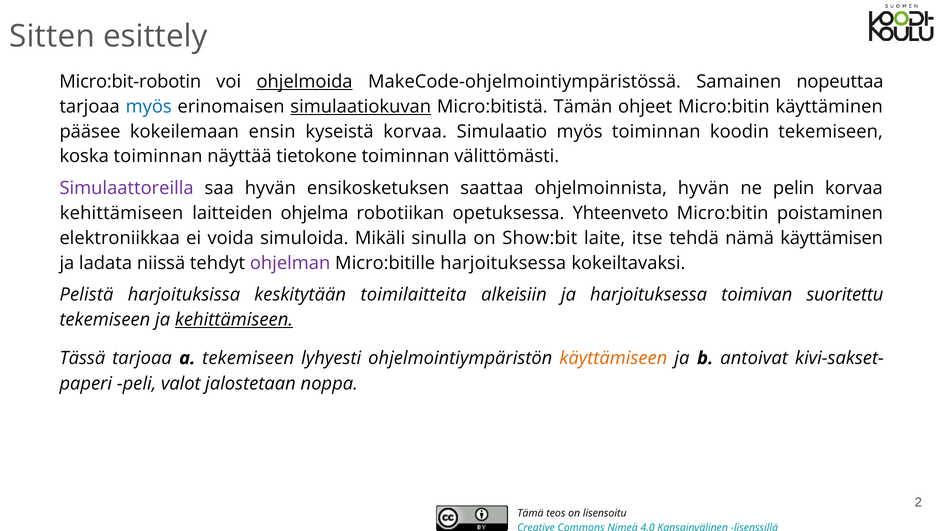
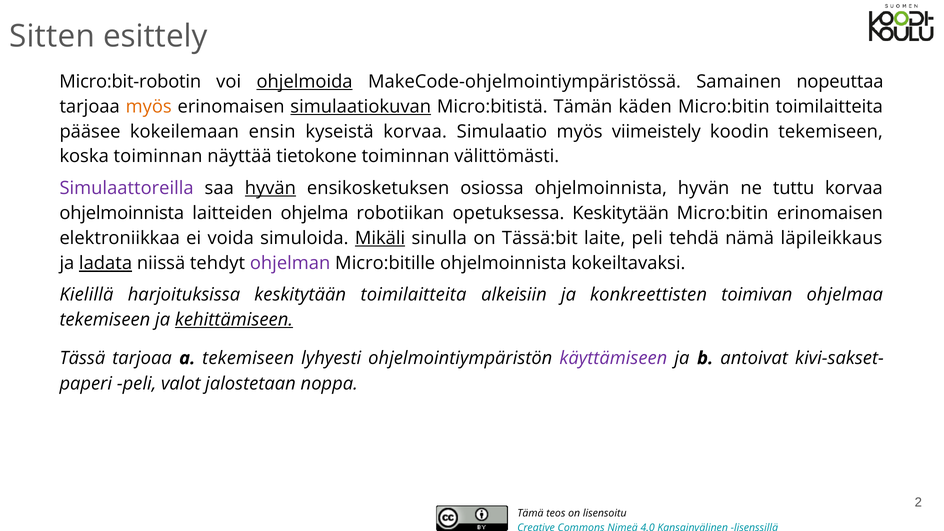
myös at (149, 107) colour: blue -> orange
ohjeet: ohjeet -> käden
Micro:bitin käyttäminen: käyttäminen -> toimilaitteita
myös toiminnan: toiminnan -> viimeistely
hyvän at (270, 188) underline: none -> present
saattaa: saattaa -> osiossa
pelin: pelin -> tuttu
kehittämiseen at (122, 213): kehittämiseen -> ohjelmoinnista
opetuksessa Yhteenveto: Yhteenveto -> Keskitytään
Micro:bitin poistaminen: poistaminen -> erinomaisen
Mikäli underline: none -> present
Show:bit: Show:bit -> Tässä:bit
laite itse: itse -> peli
käyttämisen: käyttämisen -> läpileikkaus
ladata underline: none -> present
Micro:bitille harjoituksessa: harjoituksessa -> ohjelmoinnista
Pelistä: Pelistä -> Kielillä
ja harjoituksessa: harjoituksessa -> konkreettisten
suoritettu: suoritettu -> ohjelmaa
käyttämiseen colour: orange -> purple
